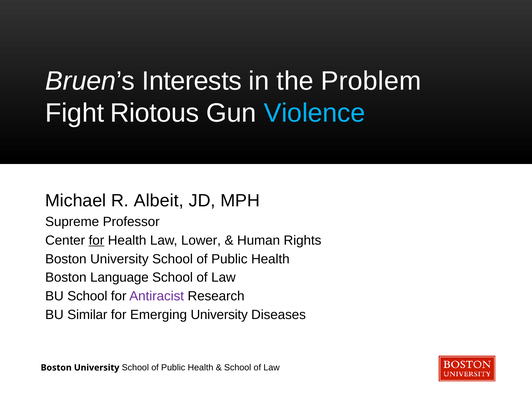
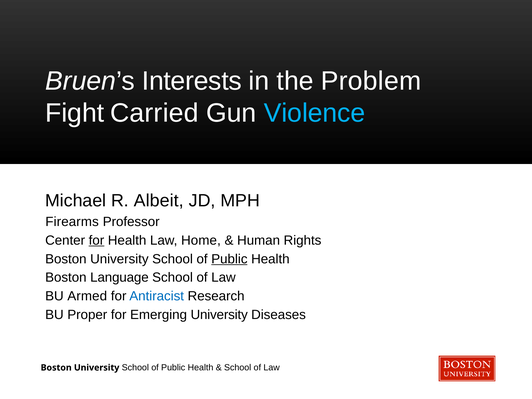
Riotous: Riotous -> Carried
Supreme: Supreme -> Firearms
Lower: Lower -> Home
Public at (229, 259) underline: none -> present
BU School: School -> Armed
Antiracist colour: purple -> blue
Similar: Similar -> Proper
